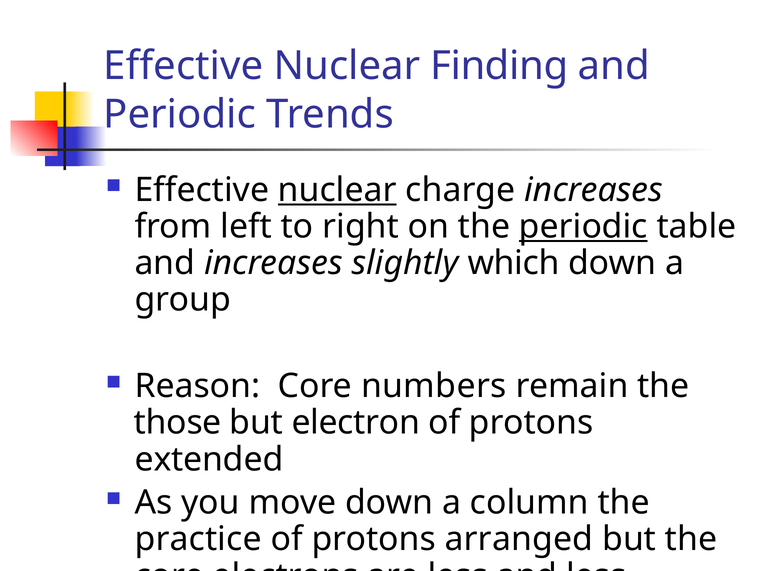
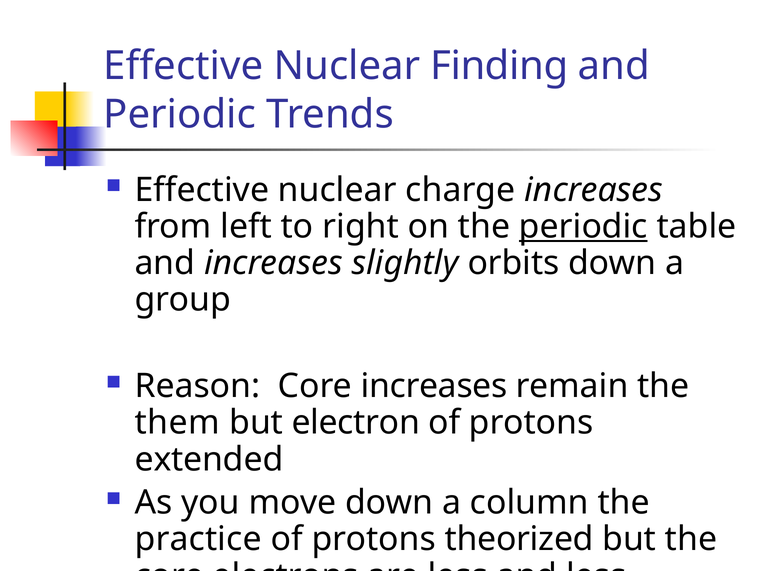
nuclear at (337, 190) underline: present -> none
which: which -> orbits
Core numbers: numbers -> increases
those: those -> them
arranged: arranged -> theorized
